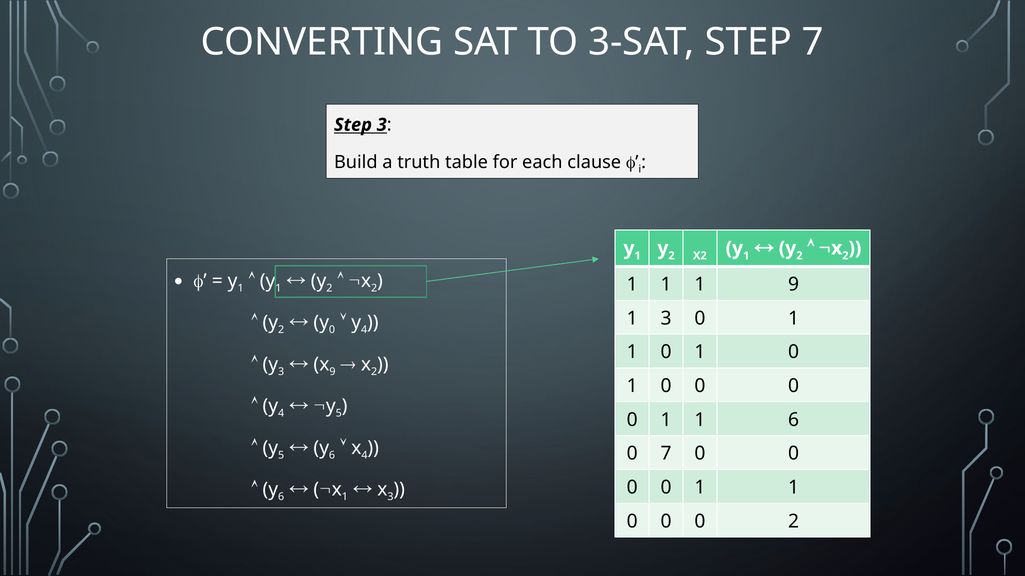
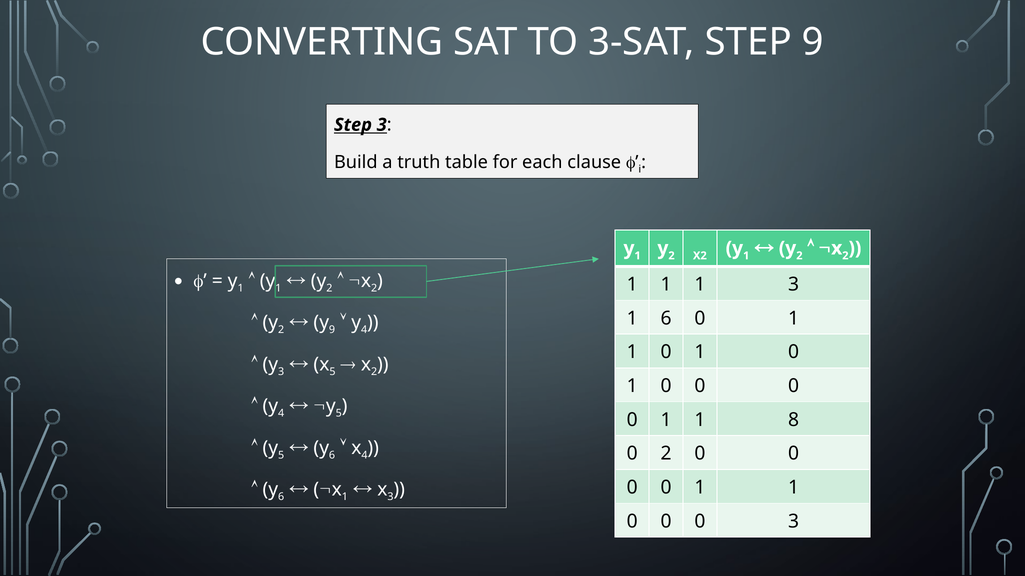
STEP 7: 7 -> 9
1 9: 9 -> 3
1 3: 3 -> 6
0 at (332, 330): 0 -> 9
9 at (332, 372): 9 -> 5
1 6: 6 -> 8
0 7: 7 -> 2
0 2: 2 -> 3
